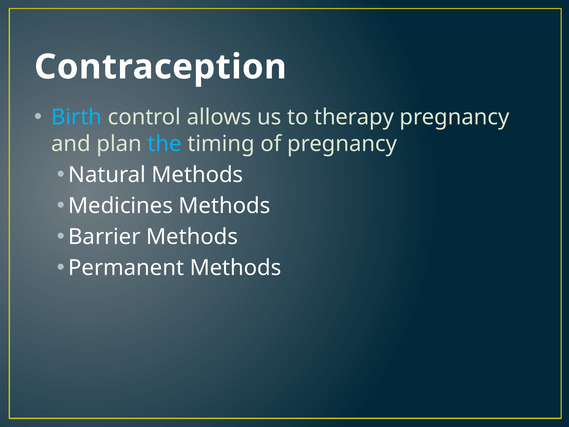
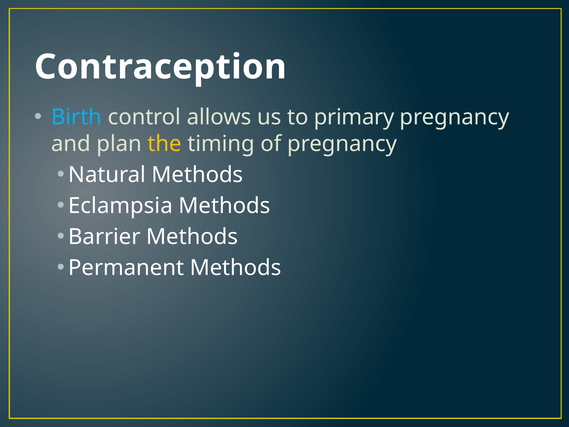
therapy: therapy -> primary
the colour: light blue -> yellow
Medicines: Medicines -> Eclampsia
